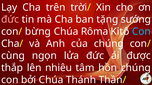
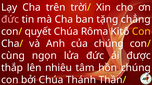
sướng: sướng -> chẳng
bừng: bừng -> quyết
Con at (141, 32) colour: light blue -> yellow
